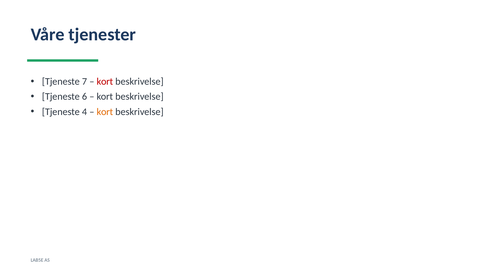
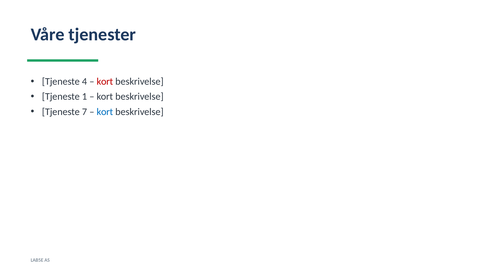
7: 7 -> 4
6: 6 -> 1
4: 4 -> 7
kort at (105, 112) colour: orange -> blue
